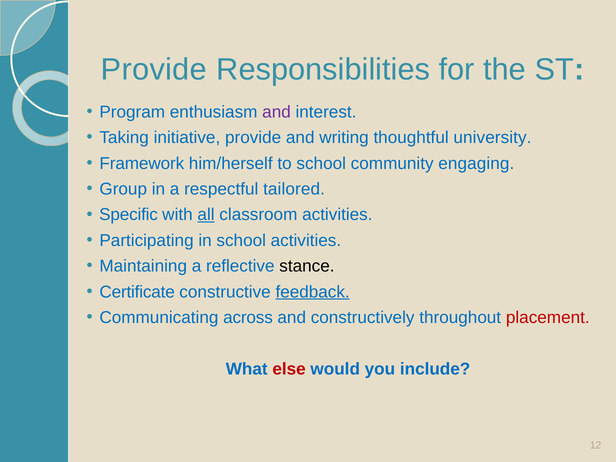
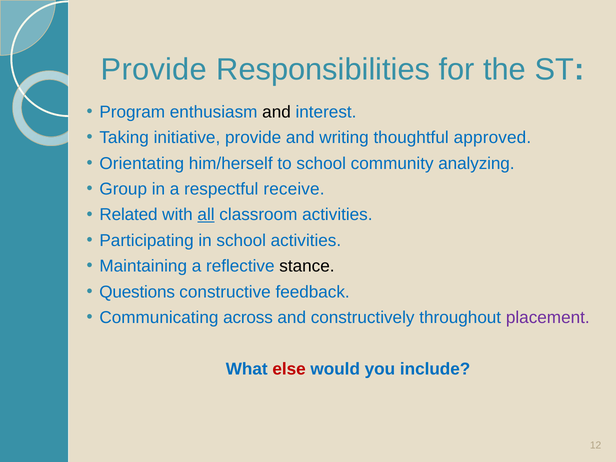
and at (277, 112) colour: purple -> black
university: university -> approved
Framework: Framework -> Orientating
engaging: engaging -> analyzing
tailored: tailored -> receive
Specific: Specific -> Related
Certificate: Certificate -> Questions
feedback underline: present -> none
placement colour: red -> purple
